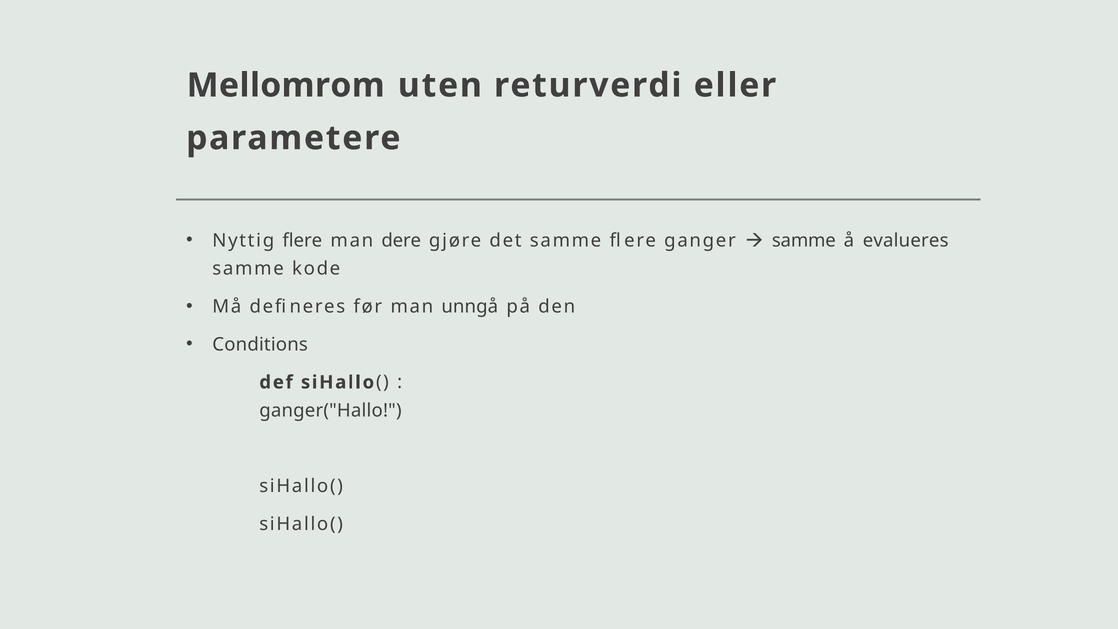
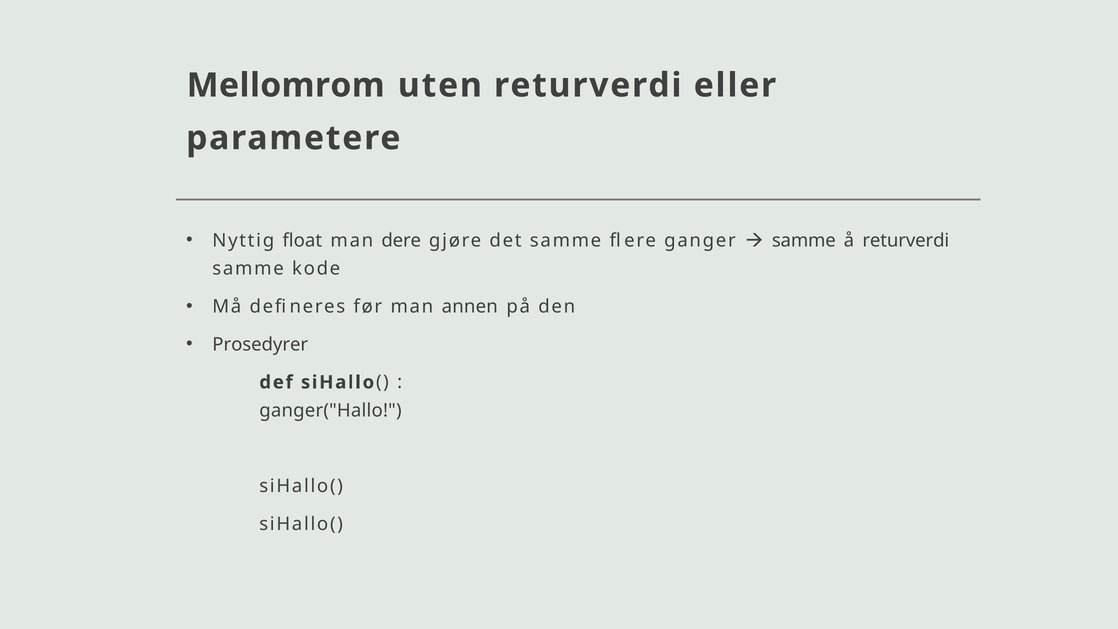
Nyttig flere: flere -> float
å evalueres: evalueres -> returverdi
unngå: unngå -> annen
Conditions: Conditions -> Prosedyrer
